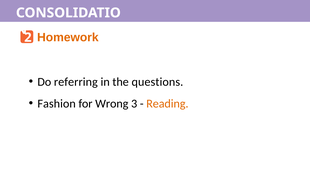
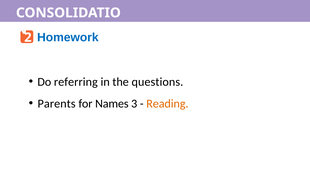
Homework colour: orange -> blue
Fashion: Fashion -> Parents
Wrong: Wrong -> Names
